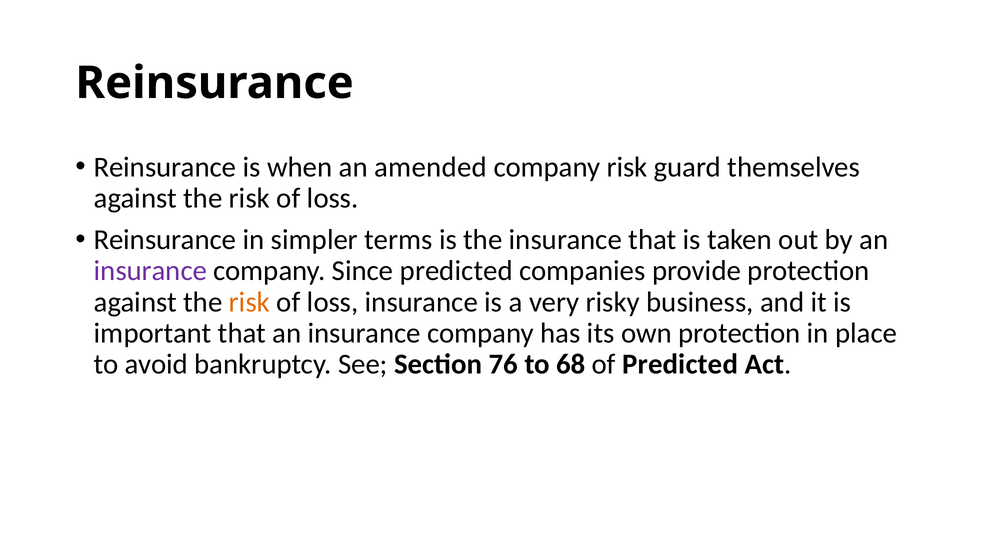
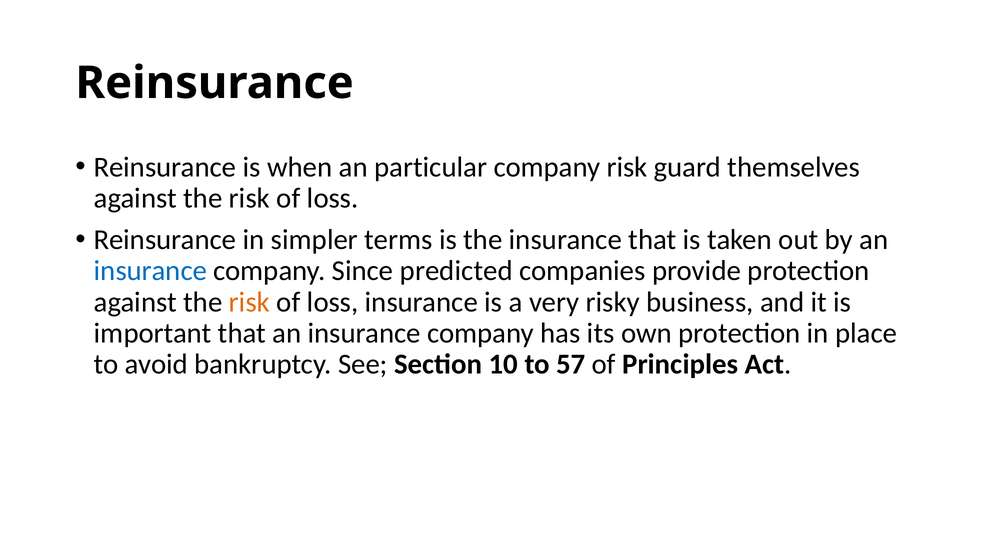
amended: amended -> particular
insurance at (150, 271) colour: purple -> blue
76: 76 -> 10
68: 68 -> 57
of Predicted: Predicted -> Principles
